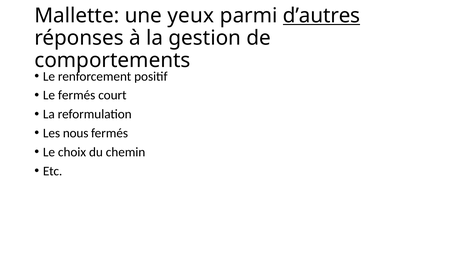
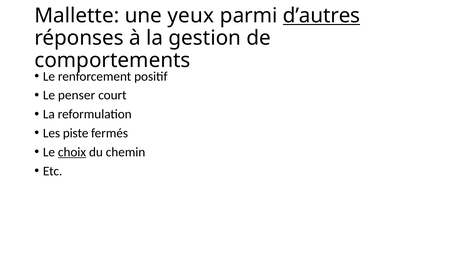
Le fermés: fermés -> penser
nous: nous -> piste
choix underline: none -> present
